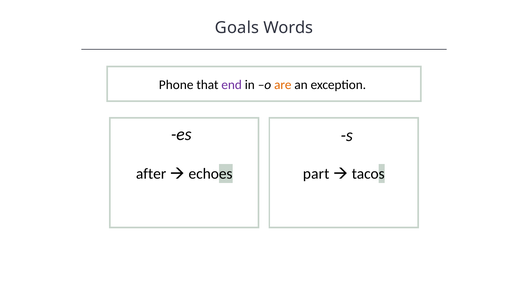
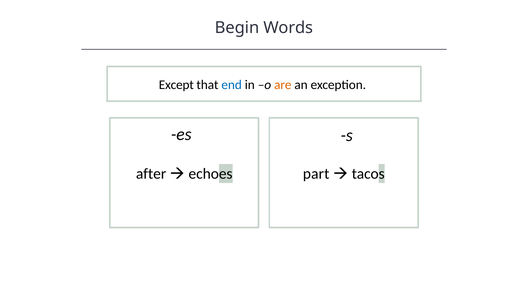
Goals: Goals -> Begin
Phone: Phone -> Except
end colour: purple -> blue
